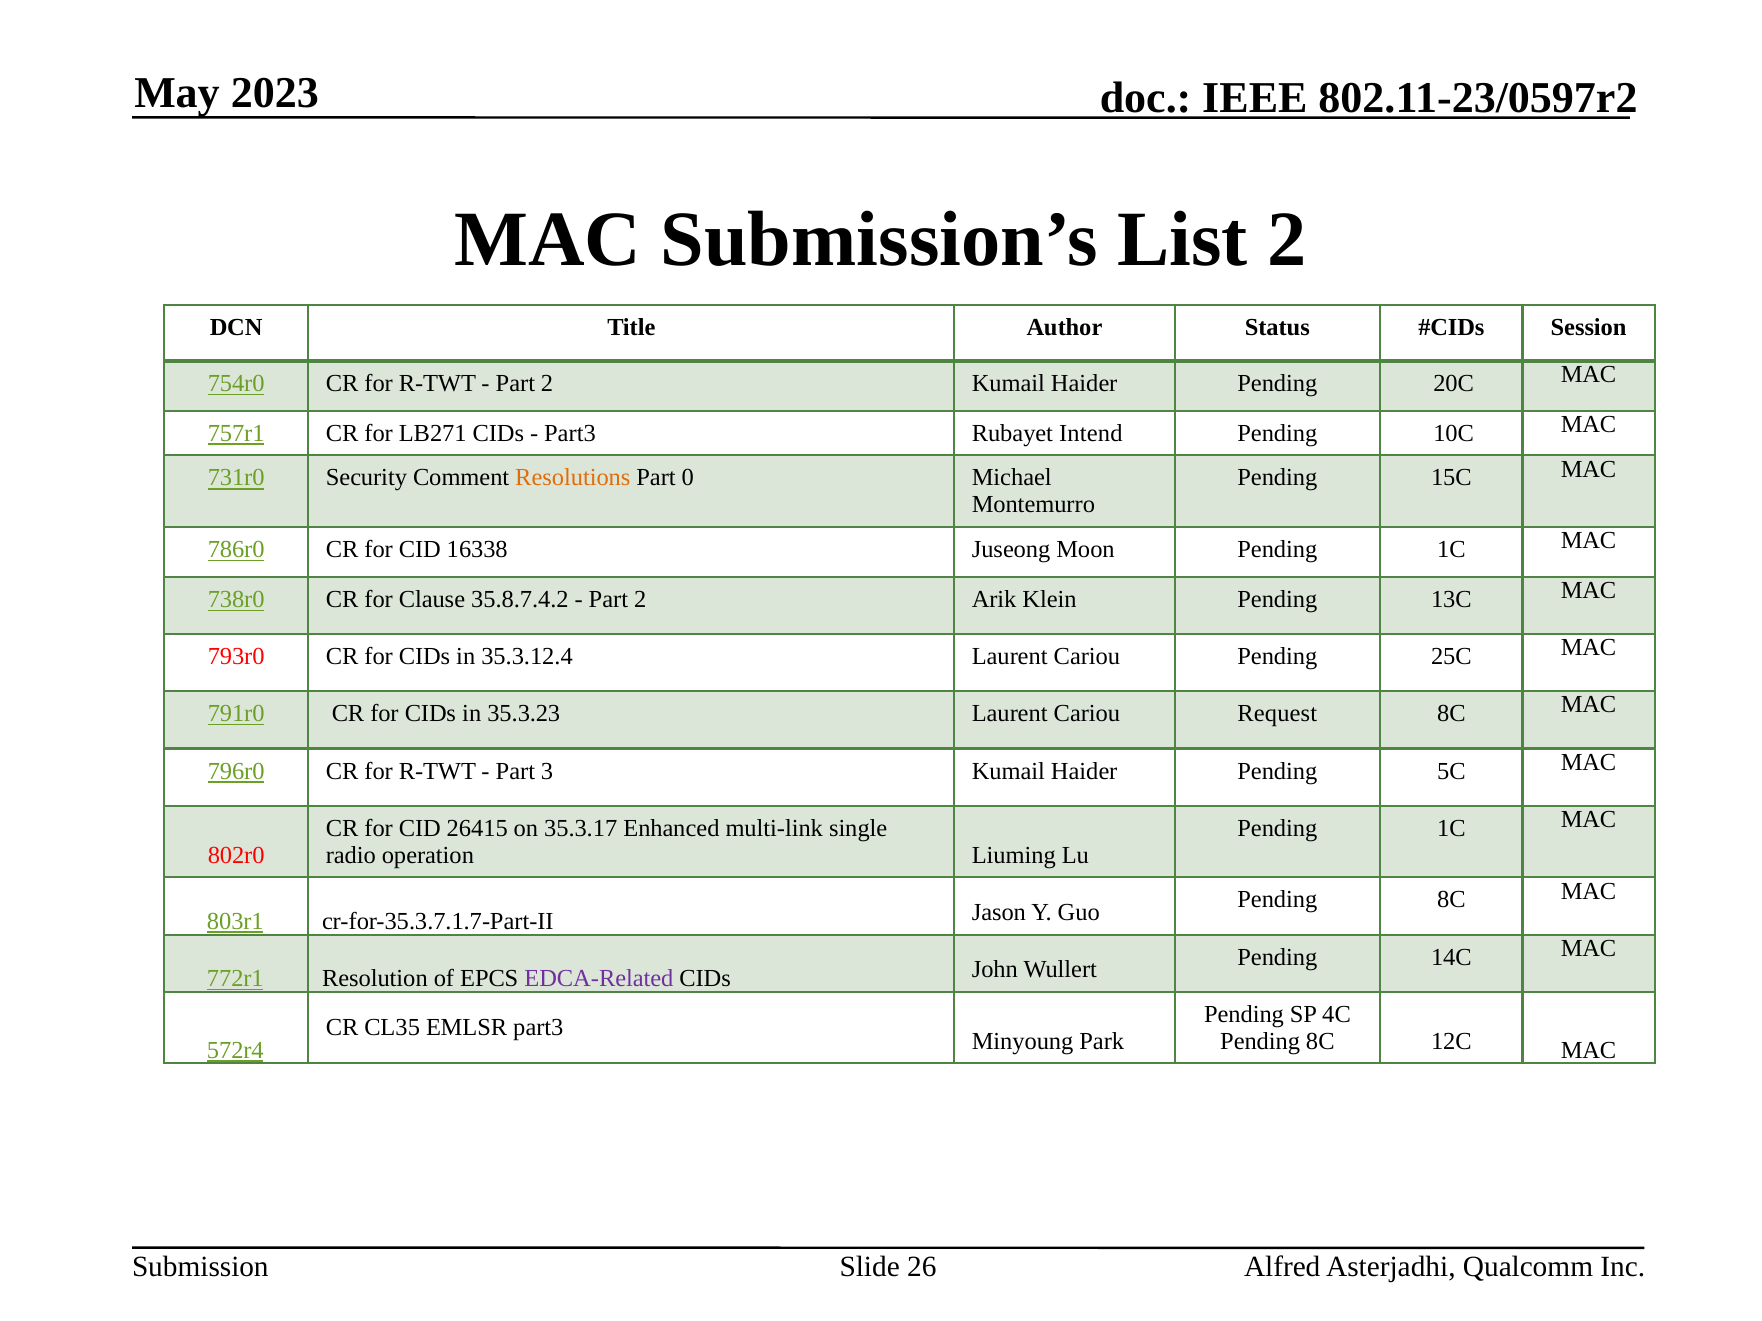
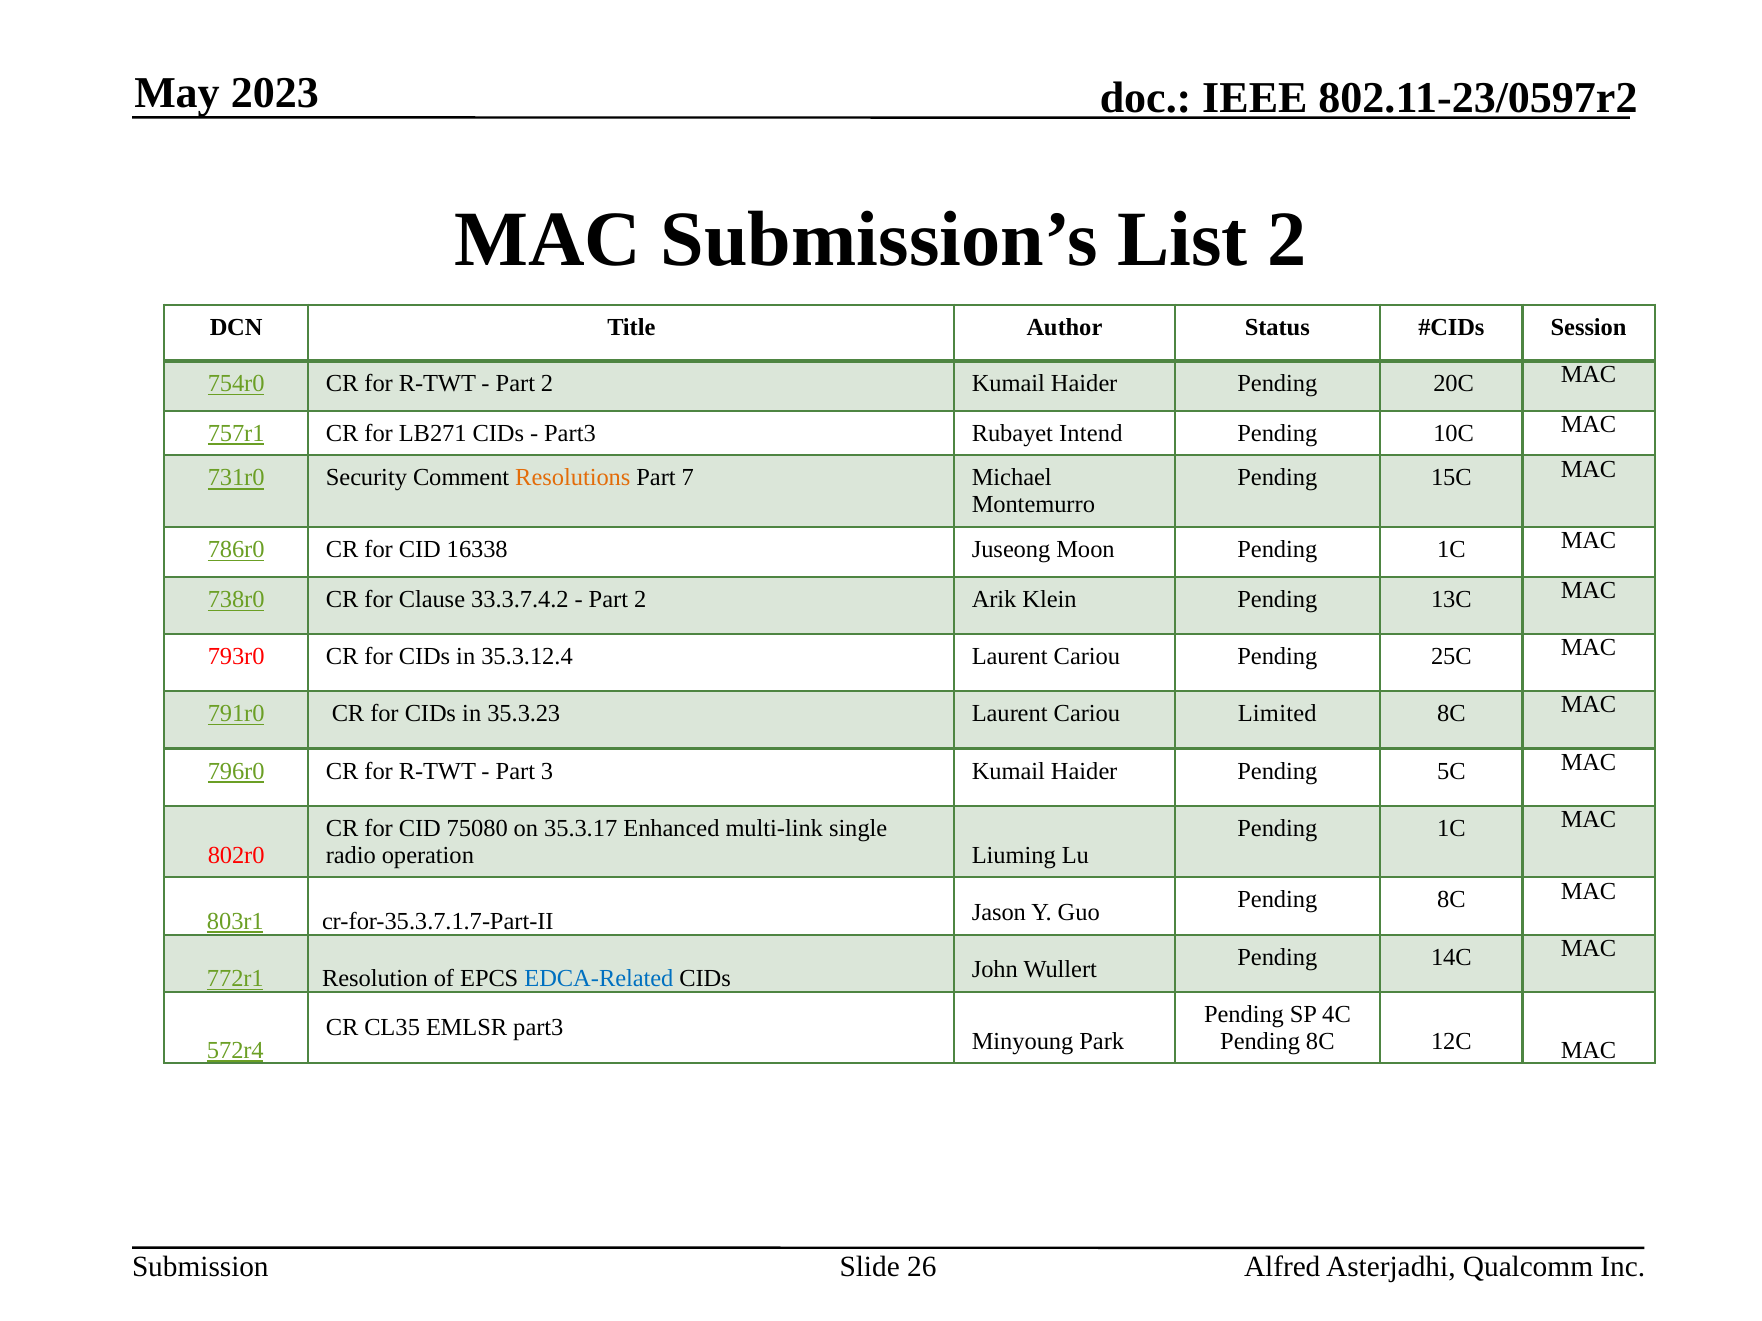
0: 0 -> 7
35.8.7.4.2: 35.8.7.4.2 -> 33.3.7.4.2
Request: Request -> Limited
26415: 26415 -> 75080
EDCA-Related colour: purple -> blue
